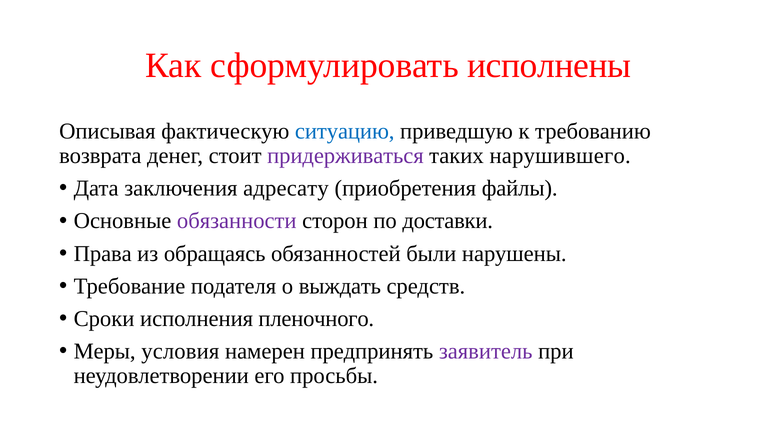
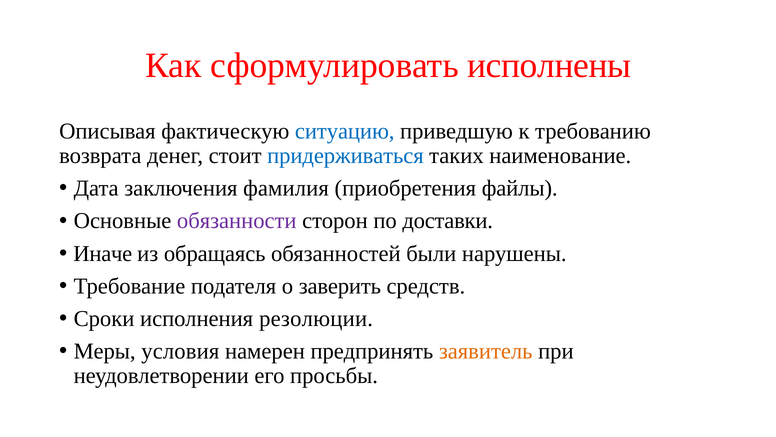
придерживаться colour: purple -> blue
нарушившего: нарушившего -> наименование
адресату: адресату -> фамилия
Права: Права -> Иначе
выждать: выждать -> заверить
пленочного: пленочного -> резолюции
заявитель colour: purple -> orange
